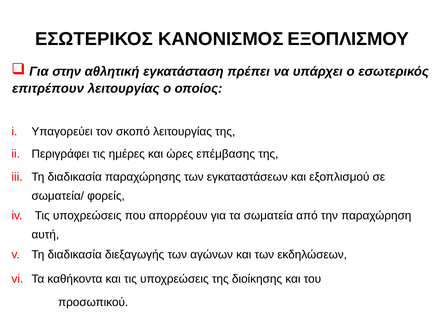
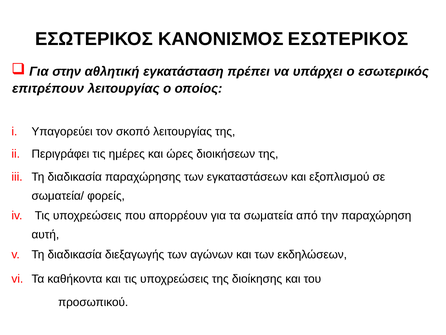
ΚΑΝΟΝΙΣΜΟΣ ΕΞΟΠΛΙΣΜΟΥ: ΕΞΟΠΛΙΣΜΟΥ -> ΕΣΩΤΕΡΙΚΟΣ
επέμβασης: επέμβασης -> διοικήσεων
